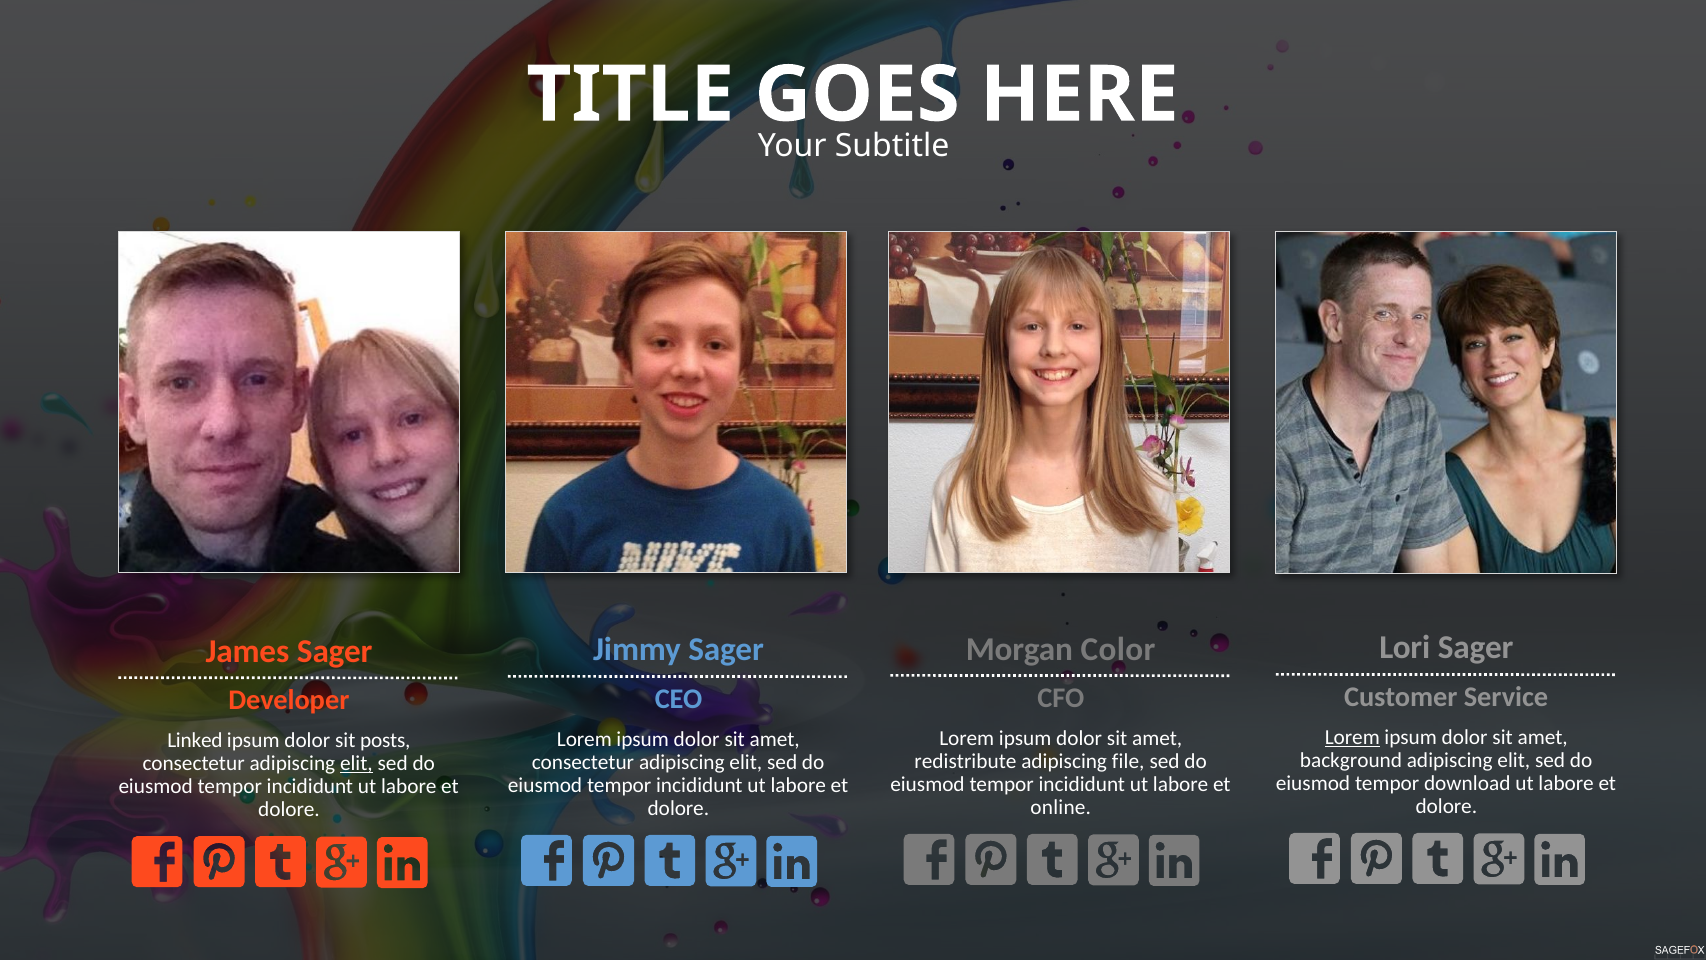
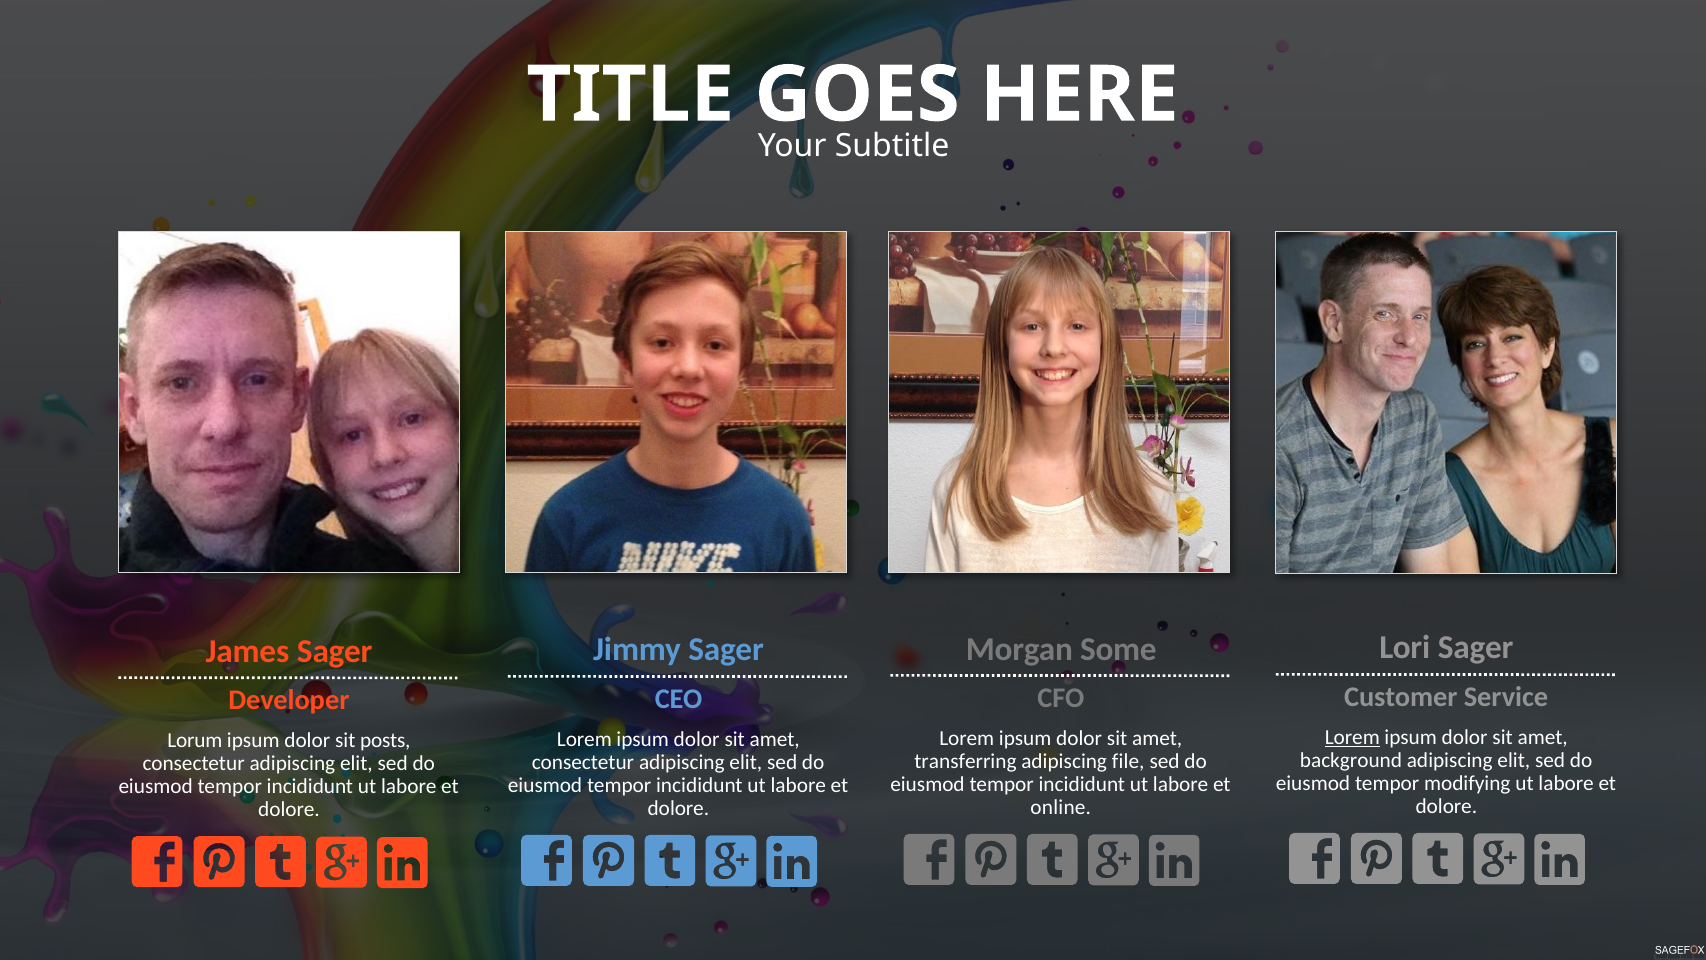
Color: Color -> Some
Linked: Linked -> Lorum
redistribute: redistribute -> transferring
elit at (356, 763) underline: present -> none
download: download -> modifying
